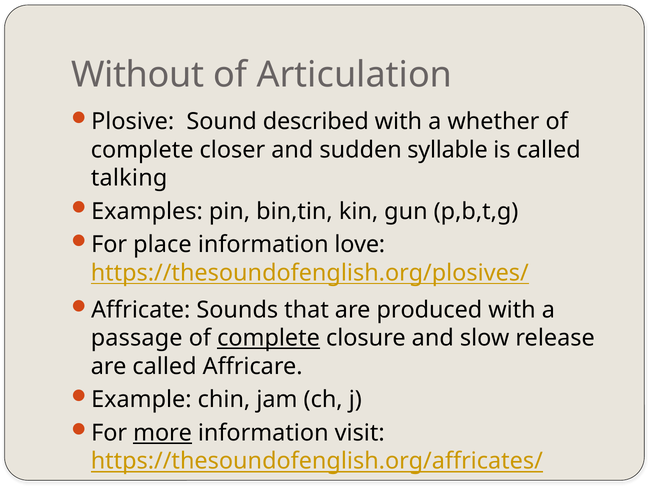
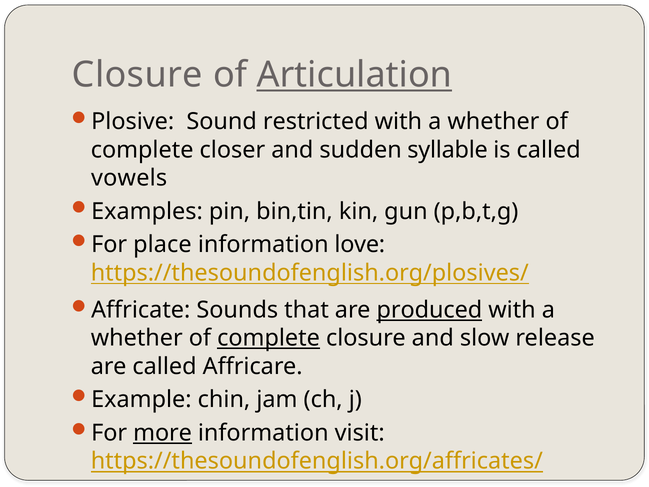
Without at (138, 75): Without -> Closure
Articulation underline: none -> present
described: described -> restricted
talking: talking -> vowels
produced underline: none -> present
passage at (137, 338): passage -> whether
